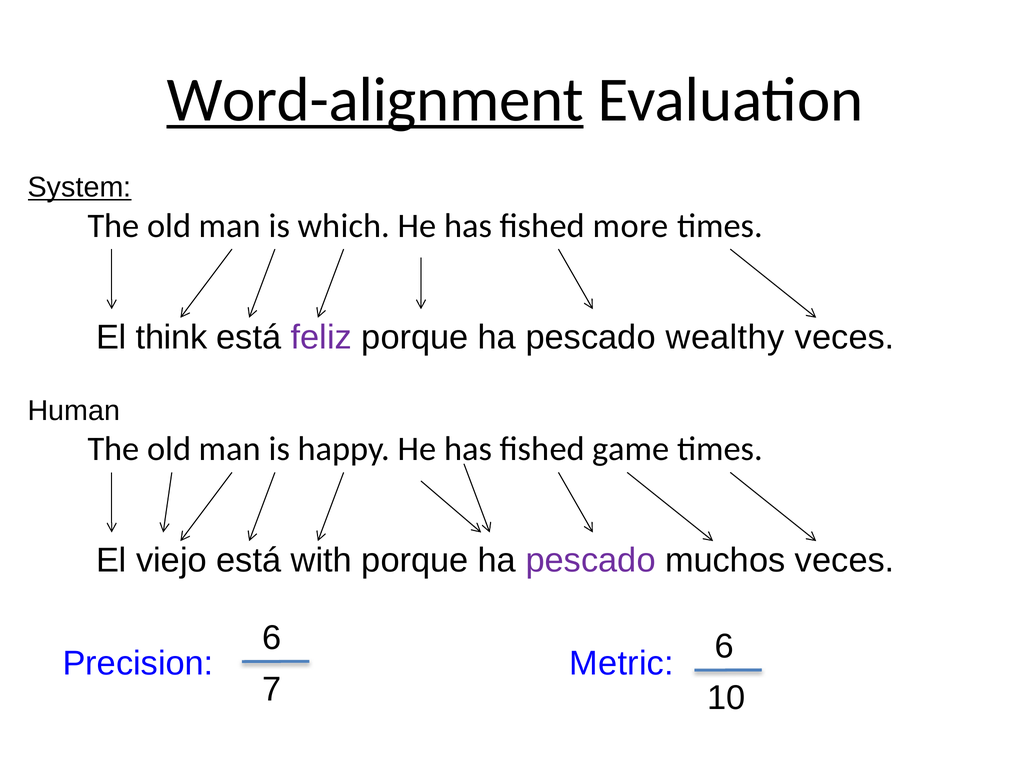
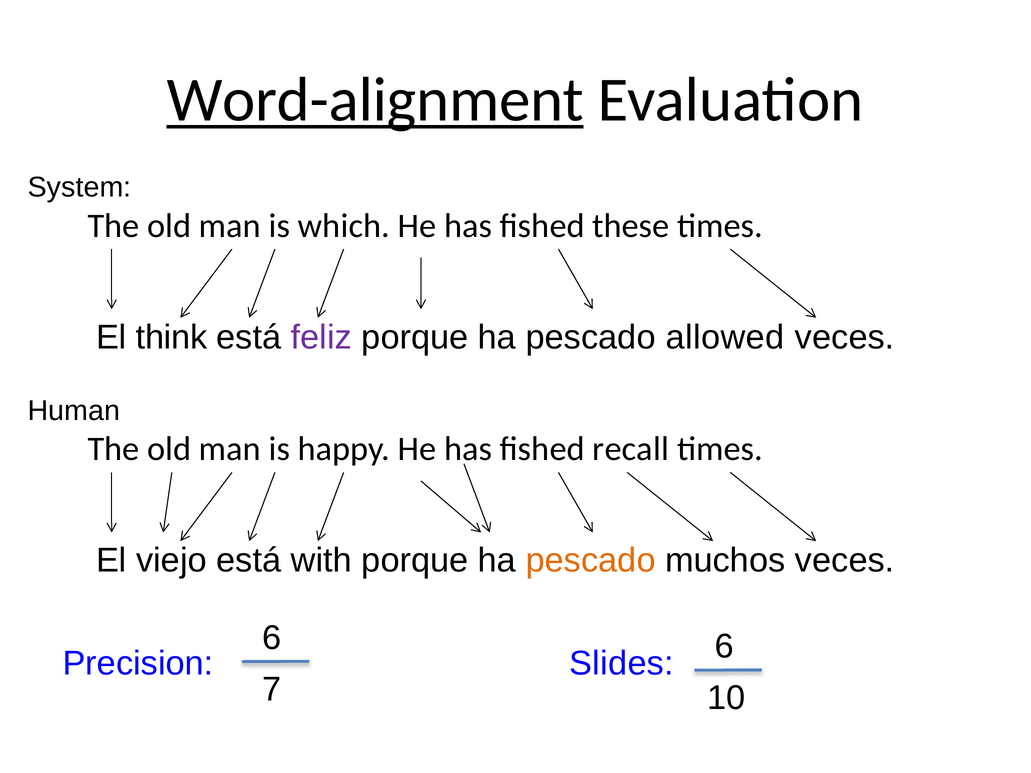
System underline: present -> none
more: more -> these
wealthy: wealthy -> allowed
game: game -> recall
pescado at (591, 561) colour: purple -> orange
Metric: Metric -> Slides
